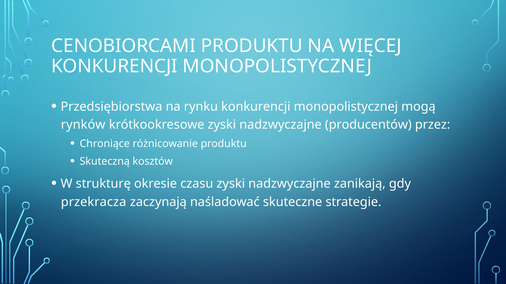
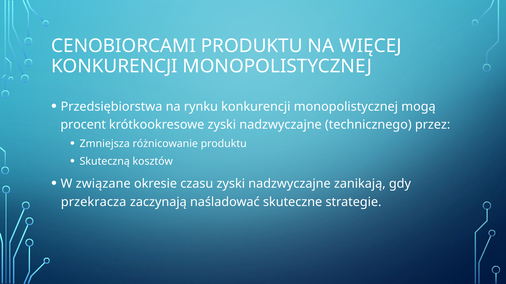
rynków: rynków -> procent
producentów: producentów -> technicznego
Chroniące: Chroniące -> Zmniejsza
strukturę: strukturę -> związane
